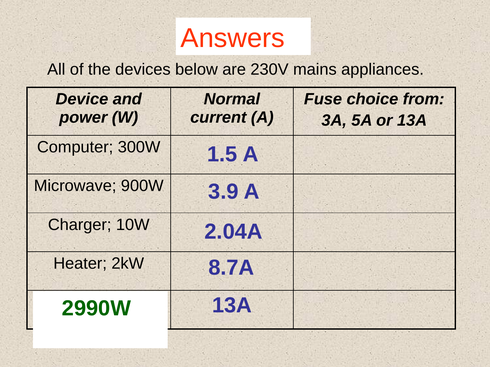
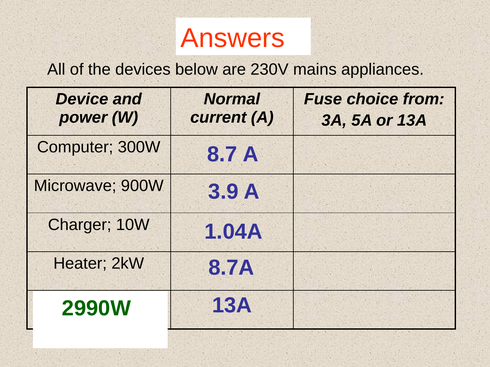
1.5: 1.5 -> 8.7
2.04A: 2.04A -> 1.04A
